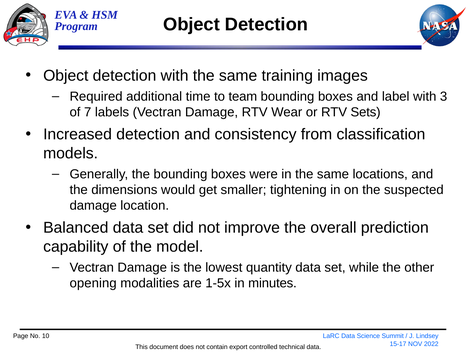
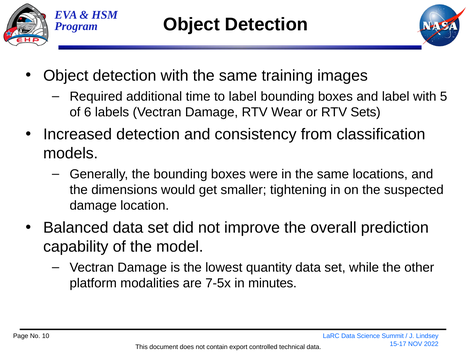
to team: team -> label
3: 3 -> 5
7: 7 -> 6
opening: opening -> platform
1-5x: 1-5x -> 7-5x
